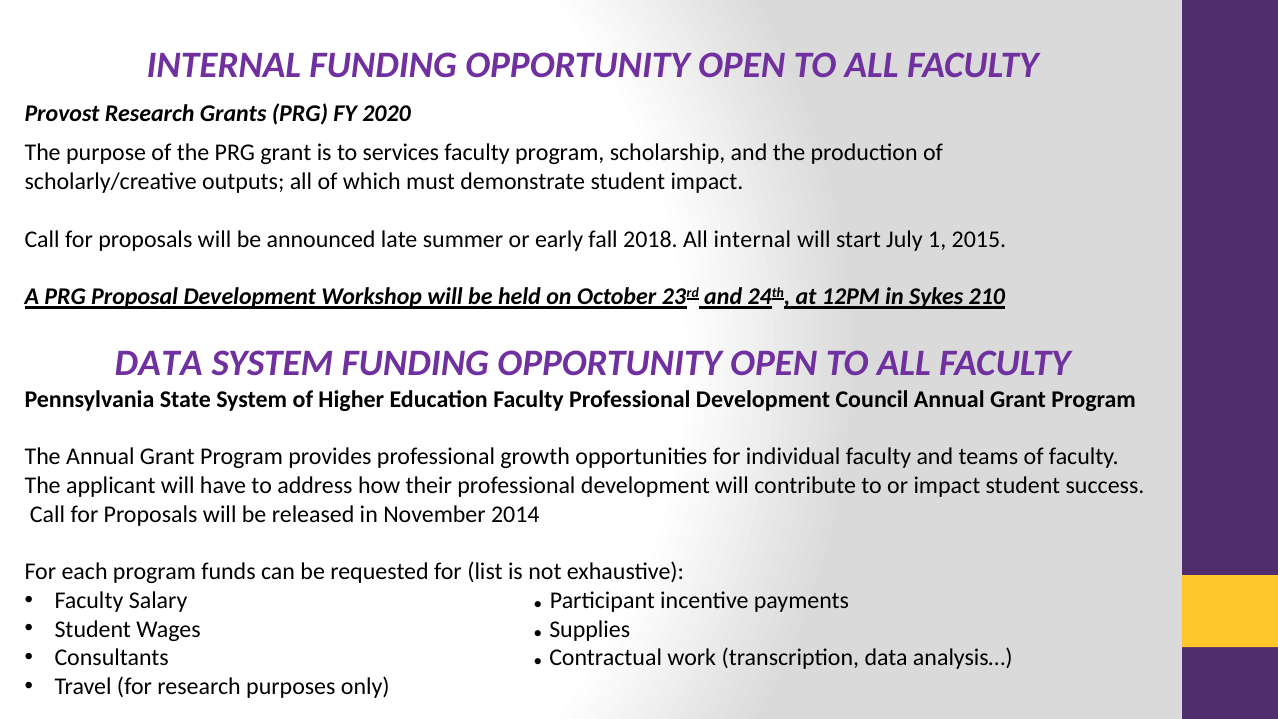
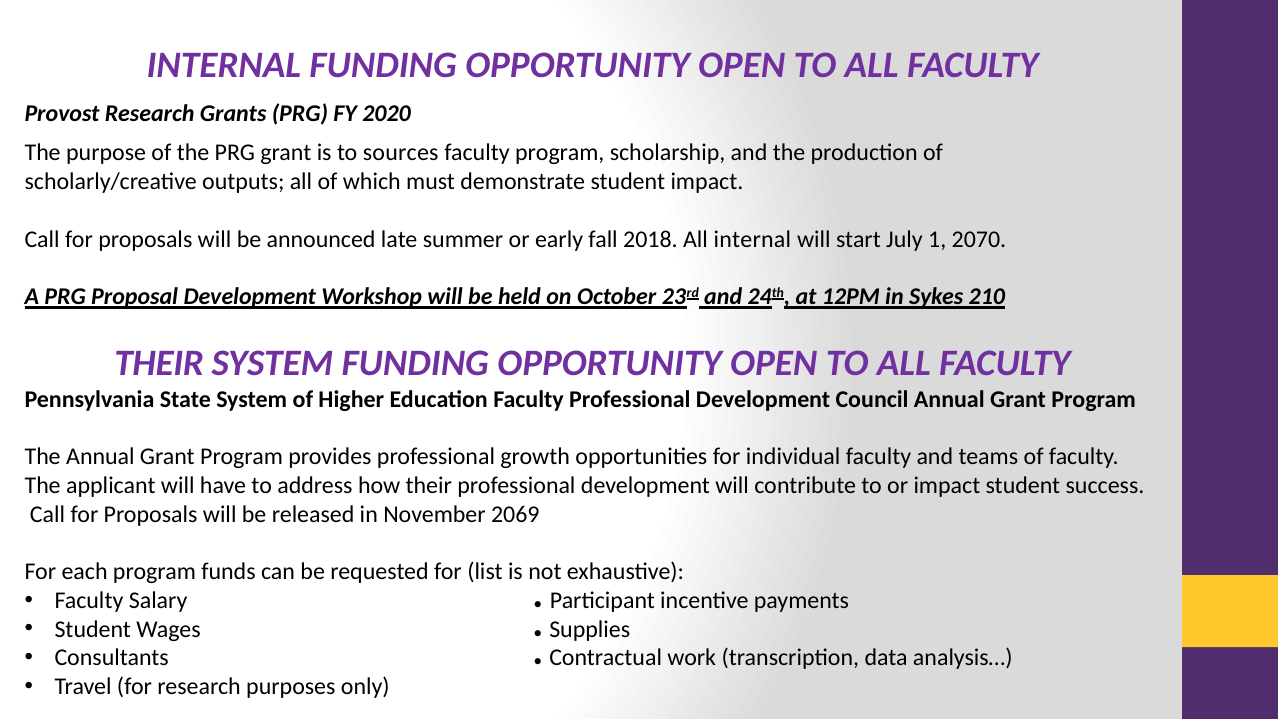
services: services -> sources
2015: 2015 -> 2070
DATA at (159, 363): DATA -> THEIR
2014: 2014 -> 2069
